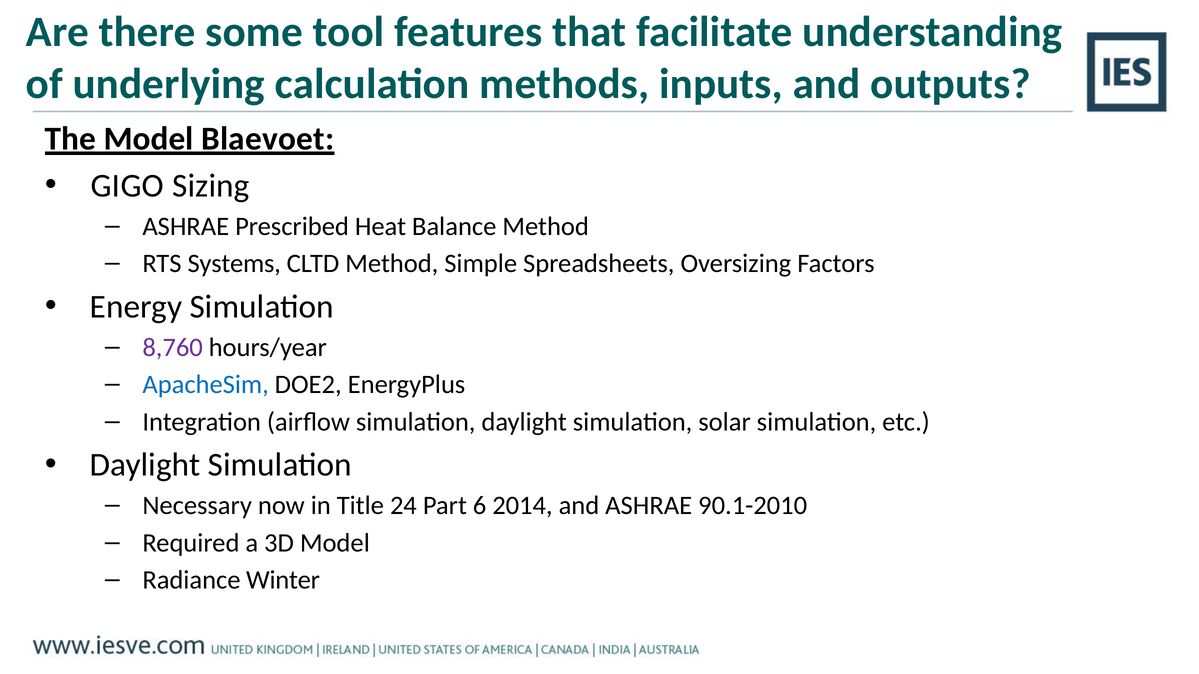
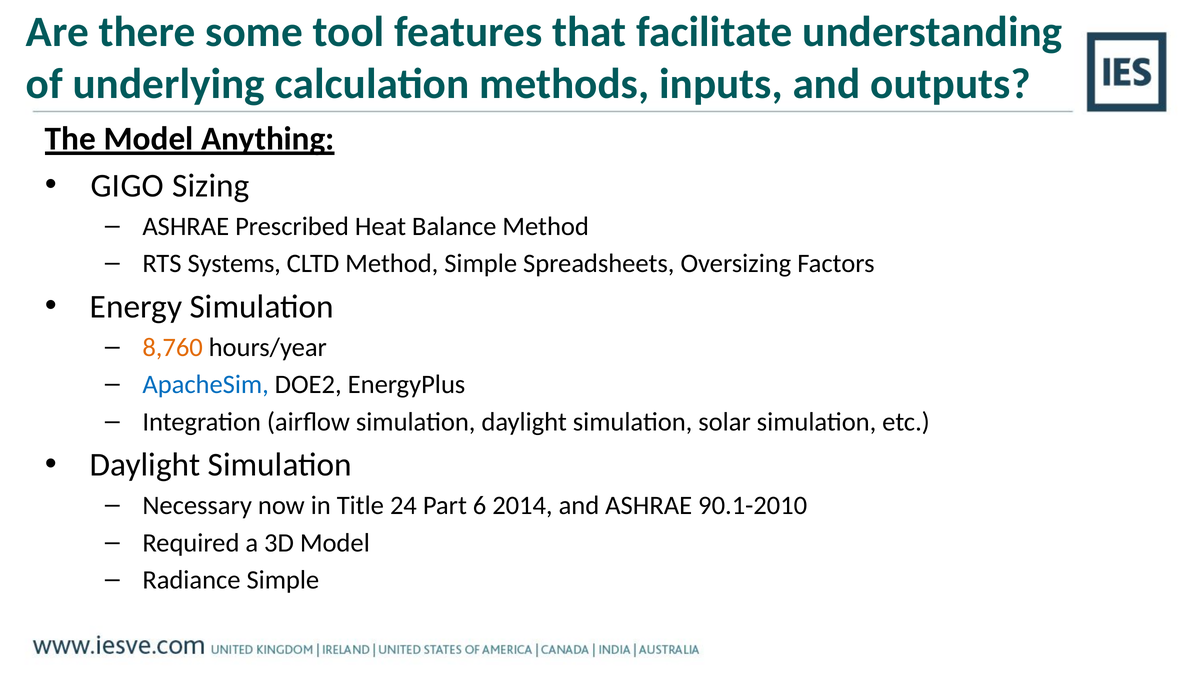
Blaevoet: Blaevoet -> Anything
8,760 colour: purple -> orange
Radiance Winter: Winter -> Simple
